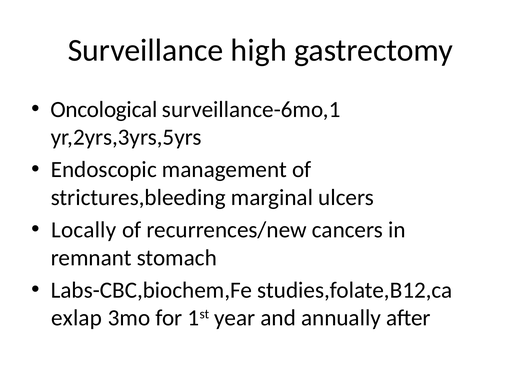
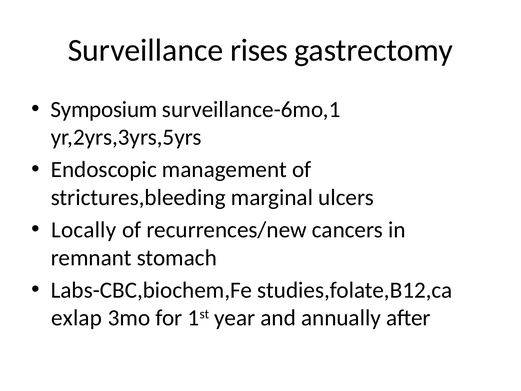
high: high -> rises
Oncological: Oncological -> Symposium
